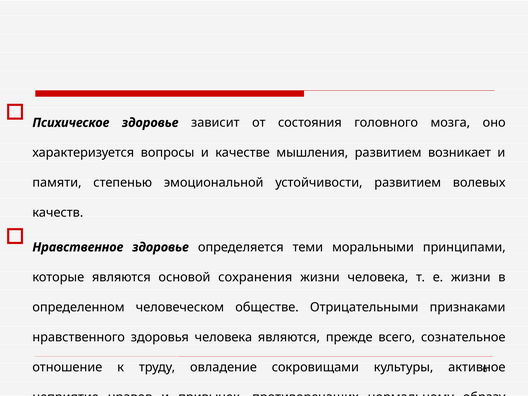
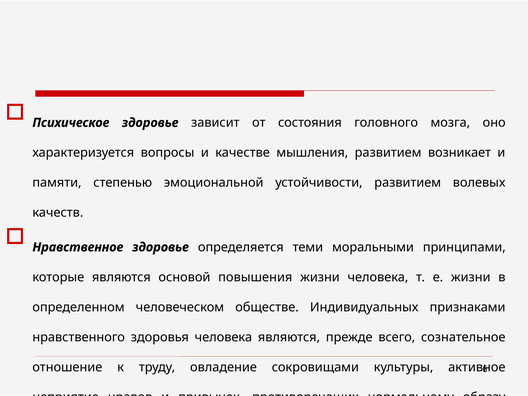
сохранения: сохранения -> повышения
Отрицательными: Отрицательными -> Индивидуальных
